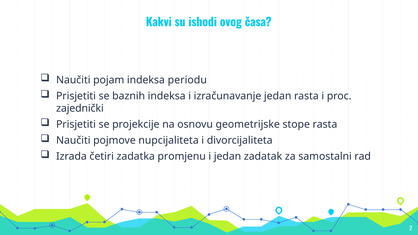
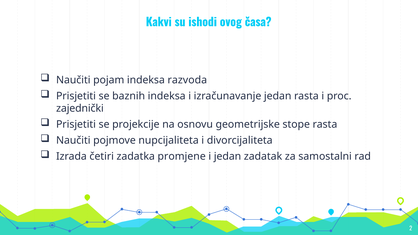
periodu: periodu -> razvoda
promjenu: promjenu -> promjene
